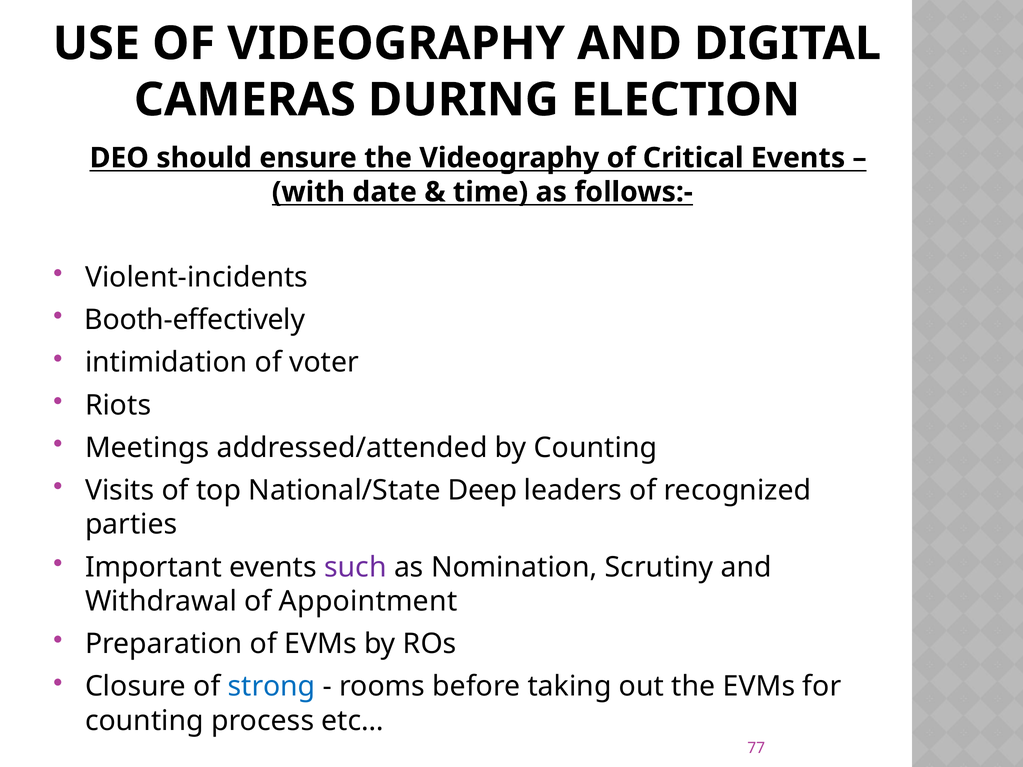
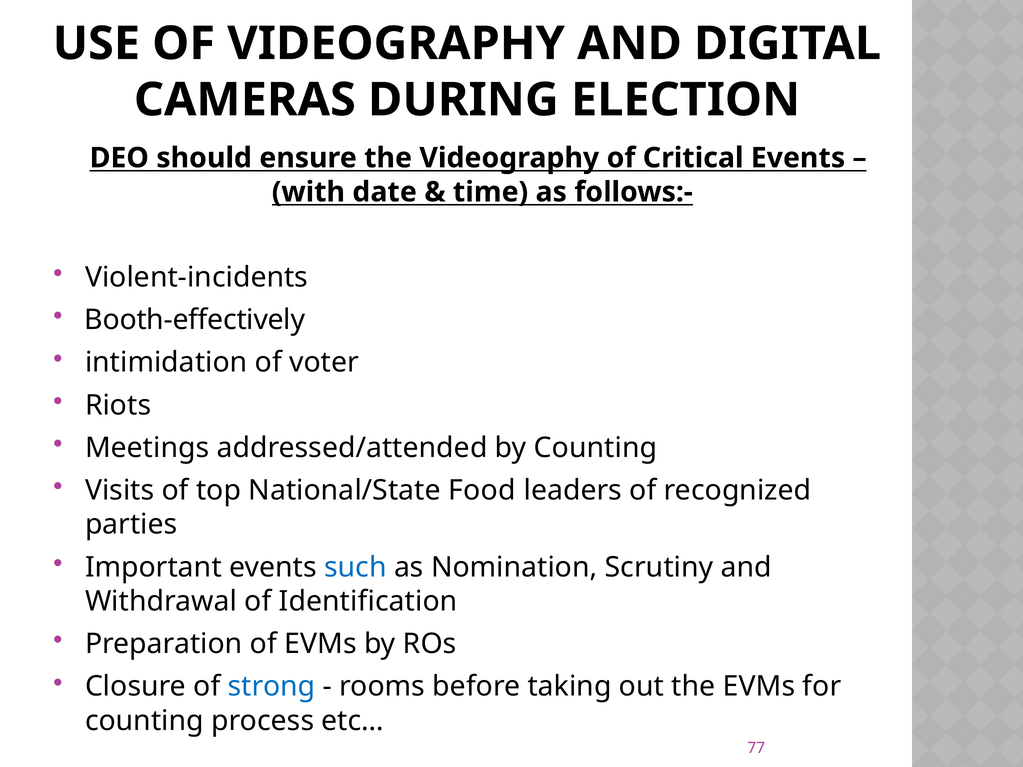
Deep: Deep -> Food
such colour: purple -> blue
Appointment: Appointment -> Identification
